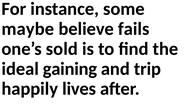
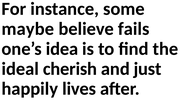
sold: sold -> idea
gaining: gaining -> cherish
trip: trip -> just
